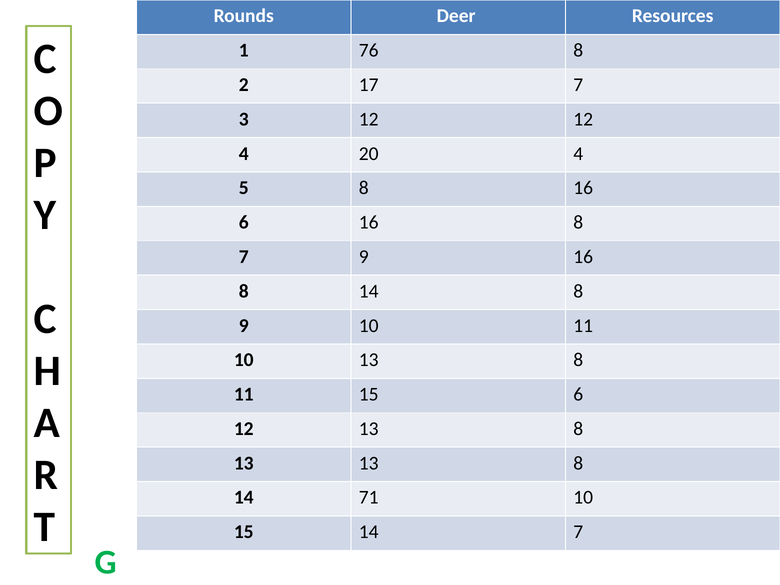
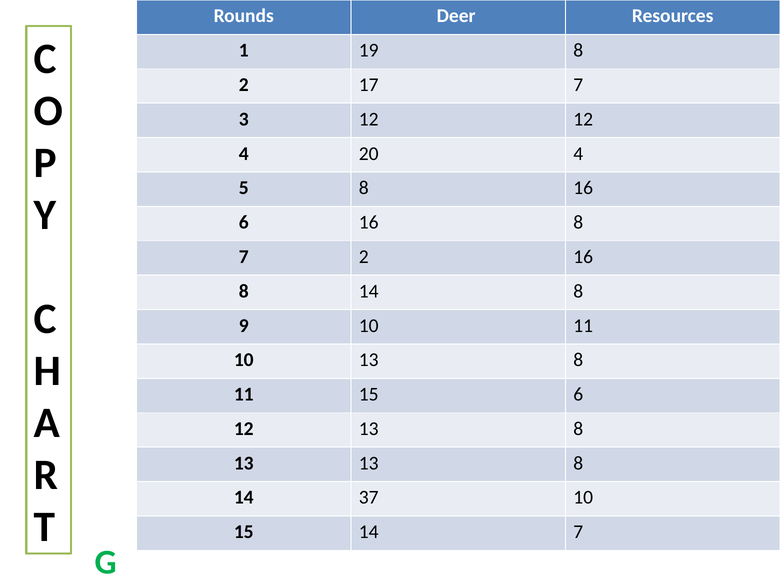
76: 76 -> 19
7 9: 9 -> 2
71: 71 -> 37
